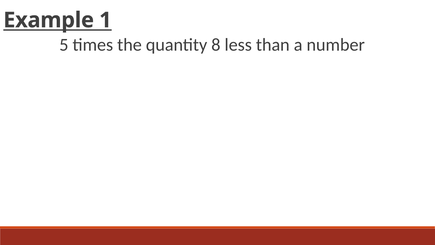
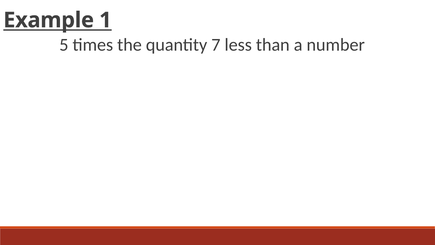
8: 8 -> 7
